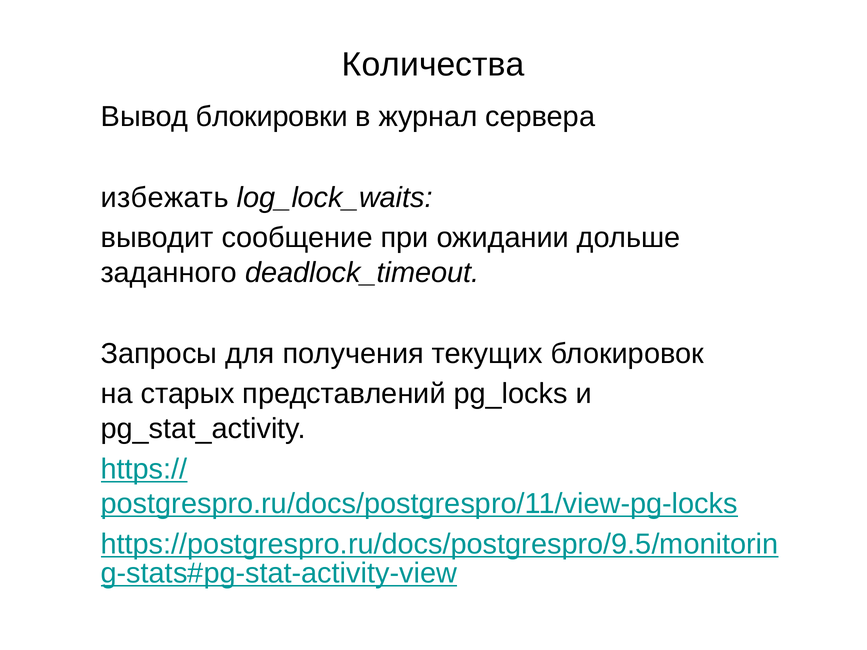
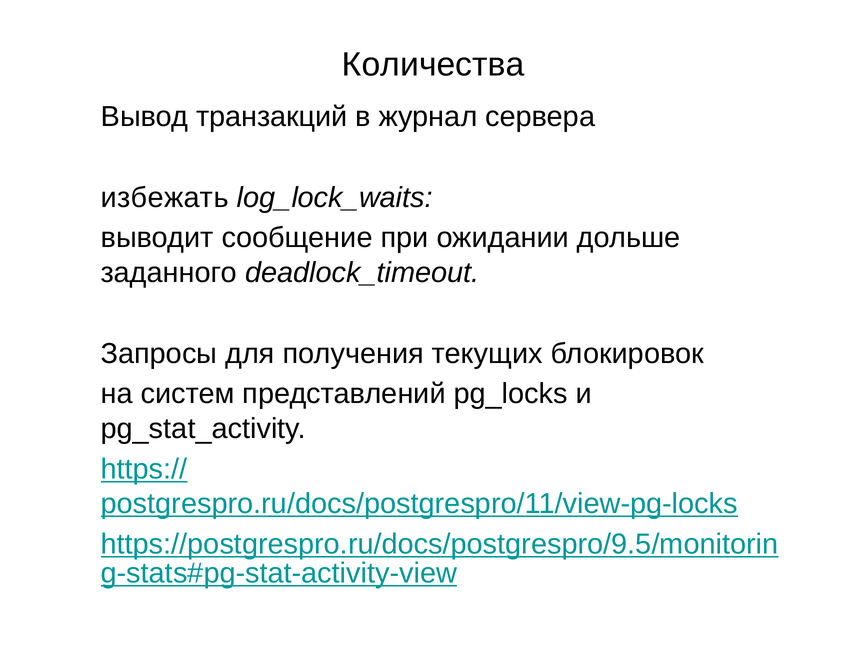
блокировки: блокировки -> транзакций
старых: старых -> систем
